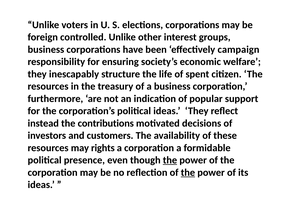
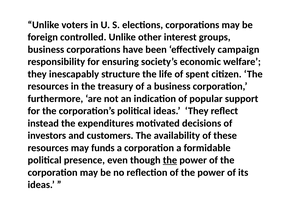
contributions: contributions -> expenditures
rights: rights -> funds
the at (188, 172) underline: present -> none
